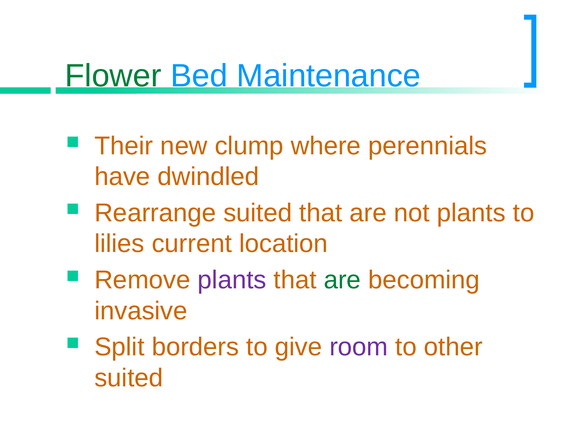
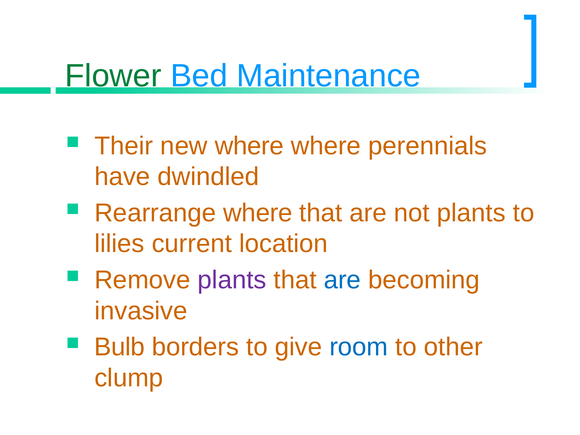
new clump: clump -> where
Rearrange suited: suited -> where
are at (342, 280) colour: green -> blue
Split: Split -> Bulb
room colour: purple -> blue
suited at (129, 378): suited -> clump
